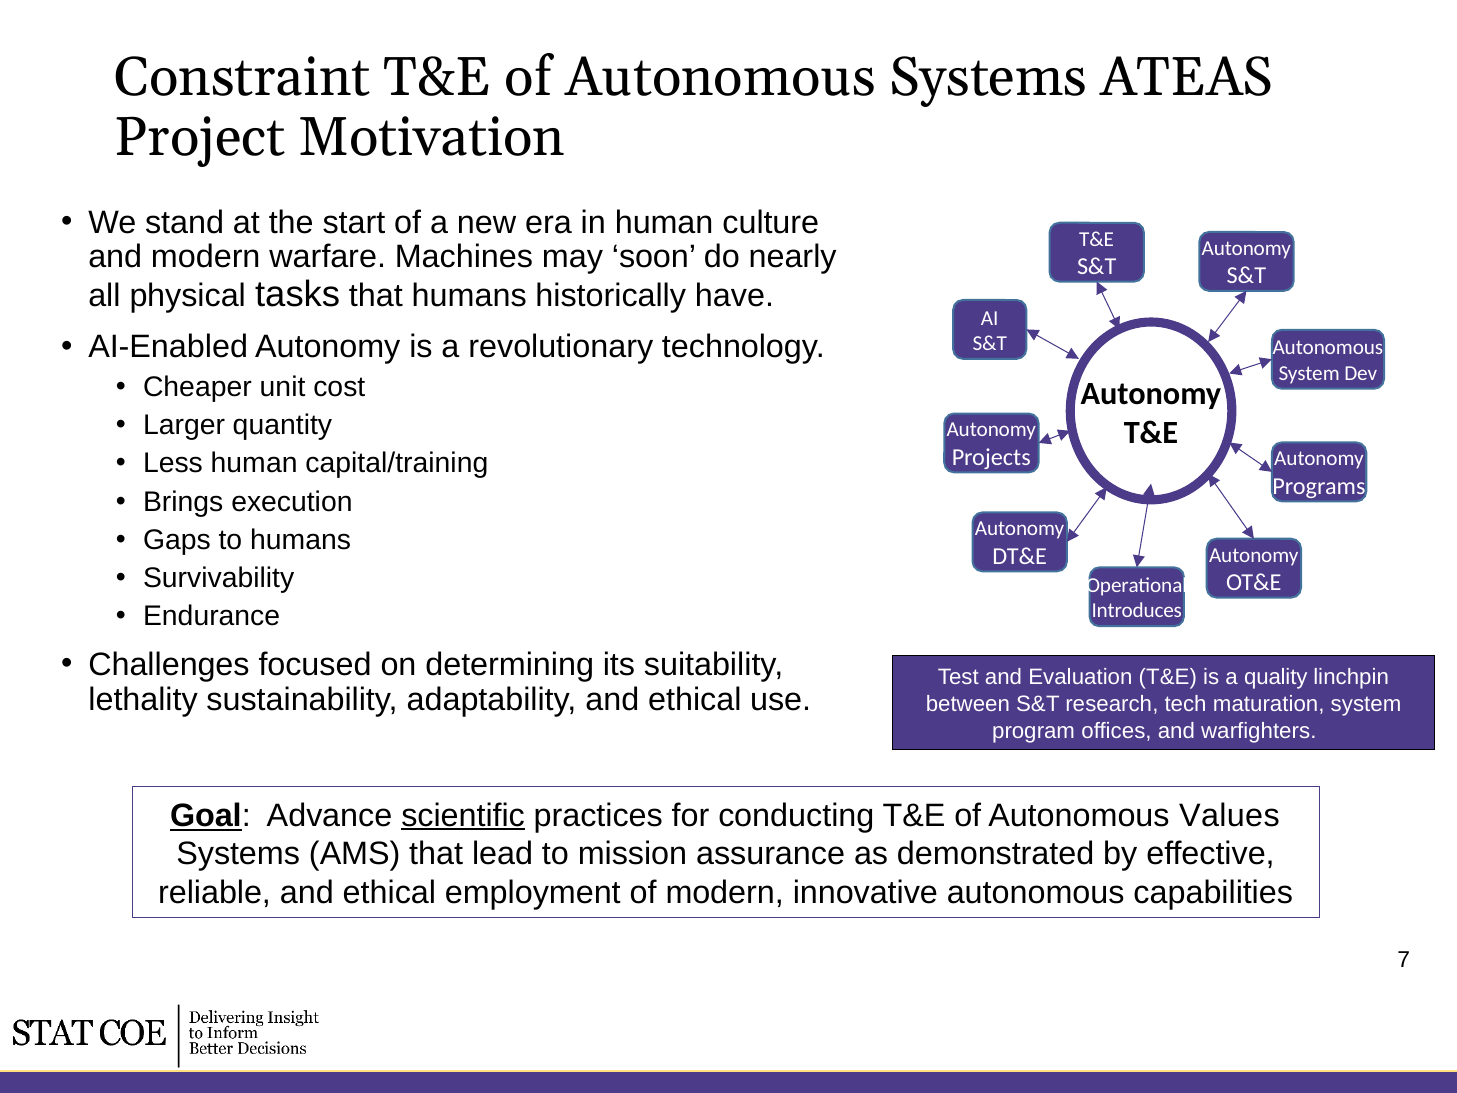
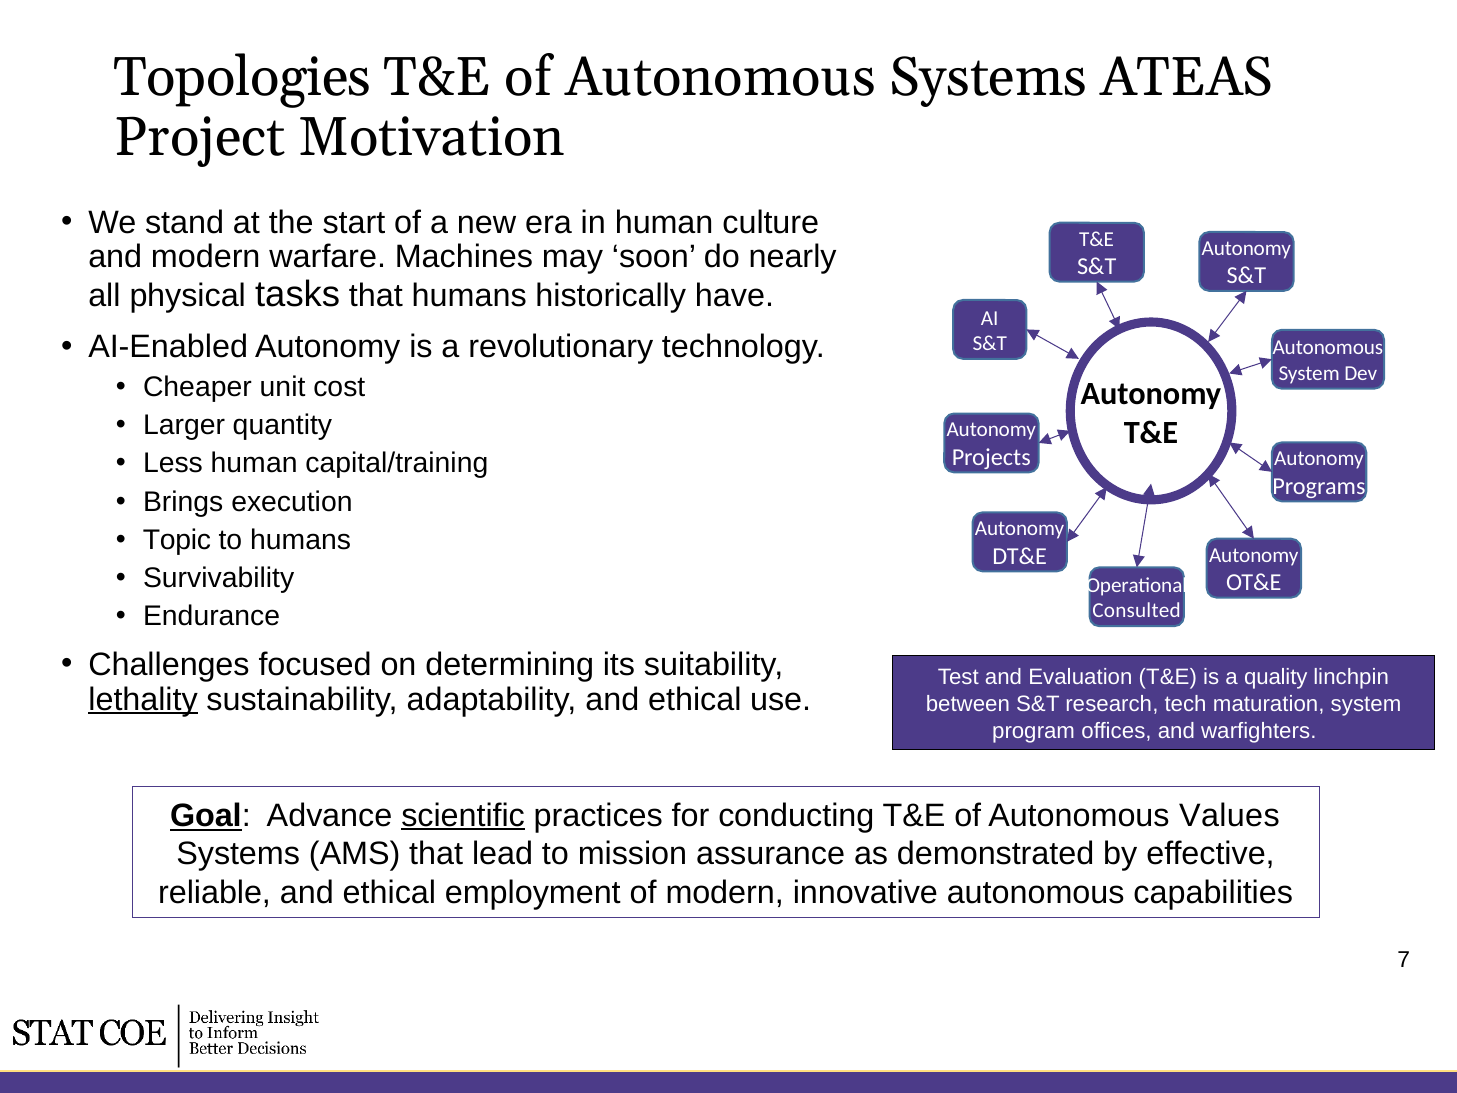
Constraint: Constraint -> Topologies
Gaps: Gaps -> Topic
Introduces: Introduces -> Consulted
lethality underline: none -> present
